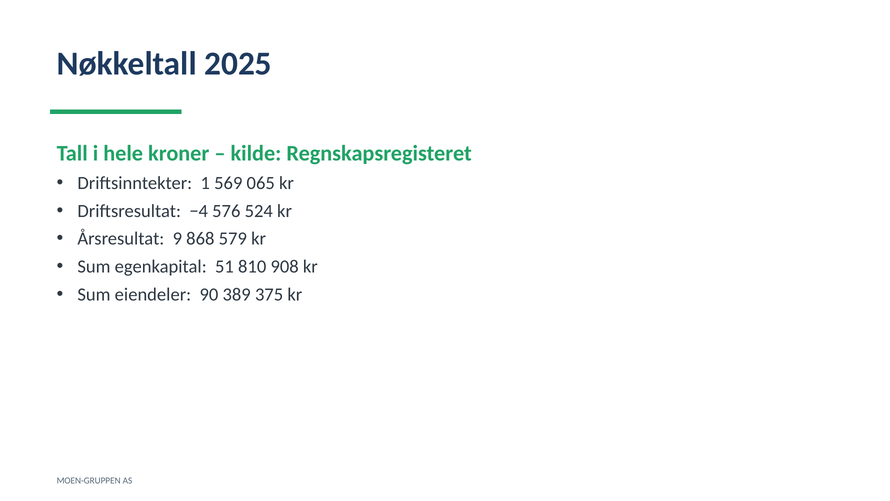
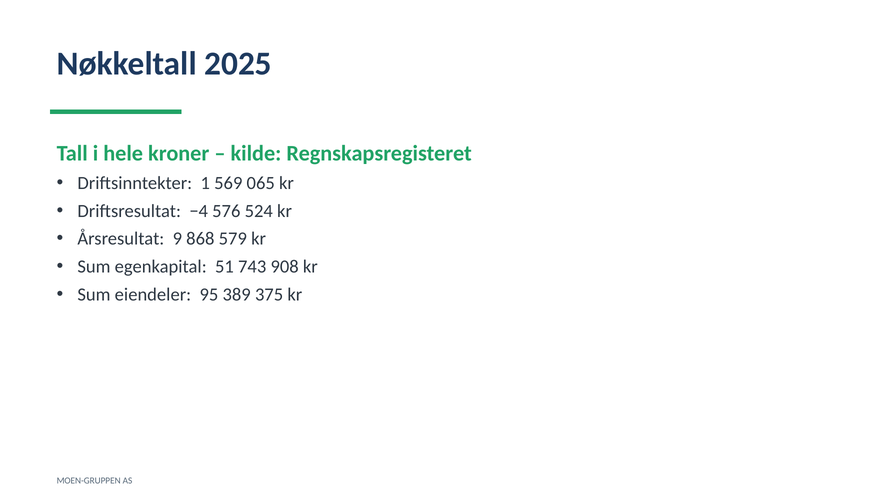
810: 810 -> 743
90: 90 -> 95
